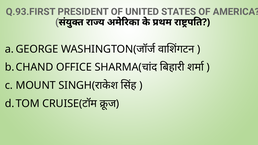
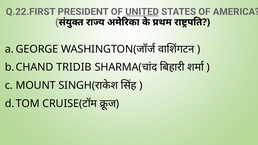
Q.93.FIRST: Q.93.FIRST -> Q.22.FIRST
UNITED underline: none -> present
OFFICE: OFFICE -> TRIDIB
